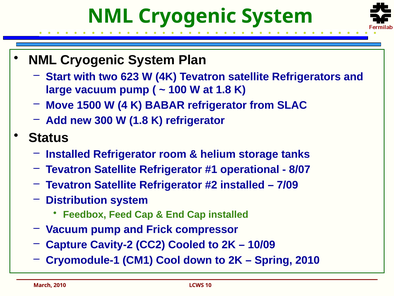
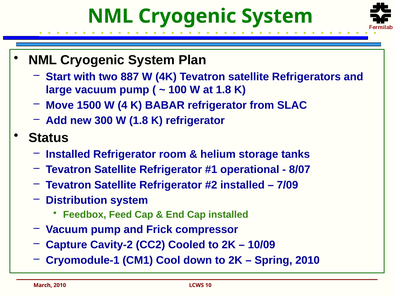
623: 623 -> 887
